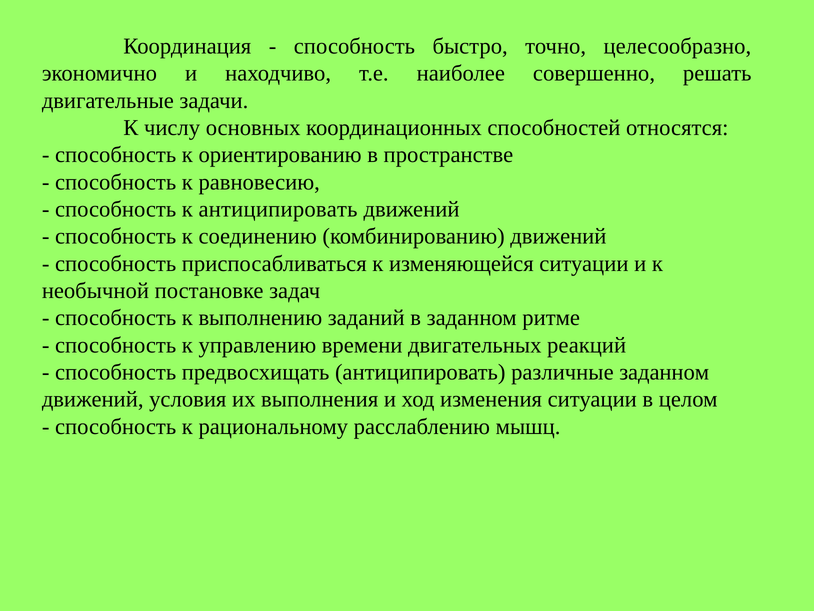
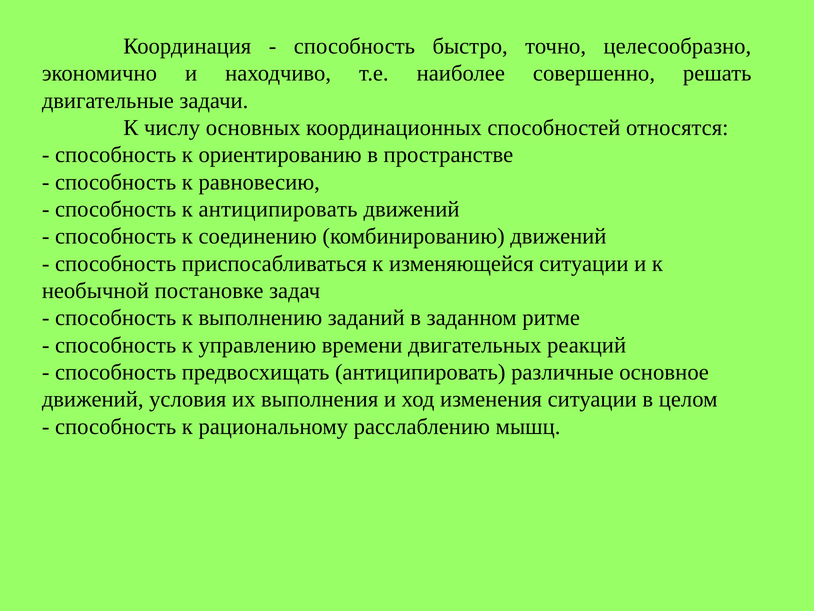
различные заданном: заданном -> основное
